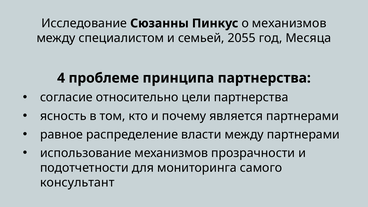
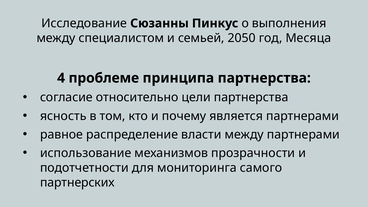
о механизмов: механизмов -> выполнения
2055: 2055 -> 2050
консультант: консультант -> партнерских
